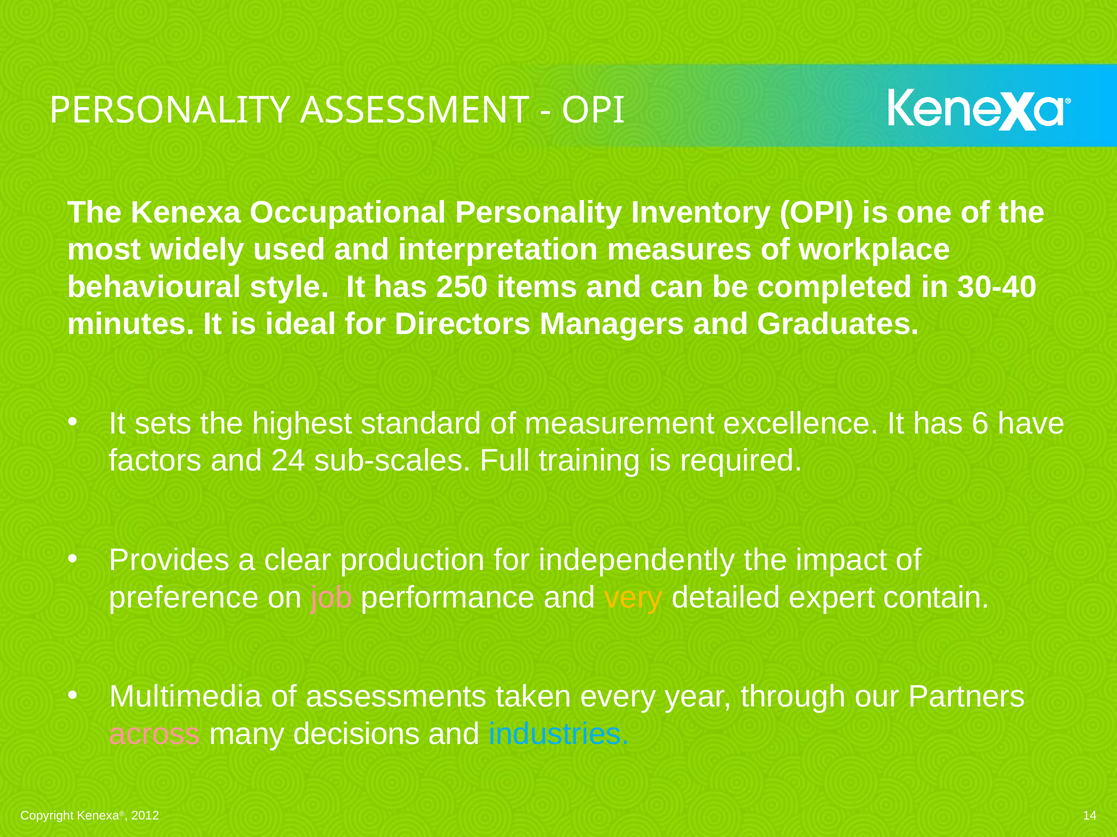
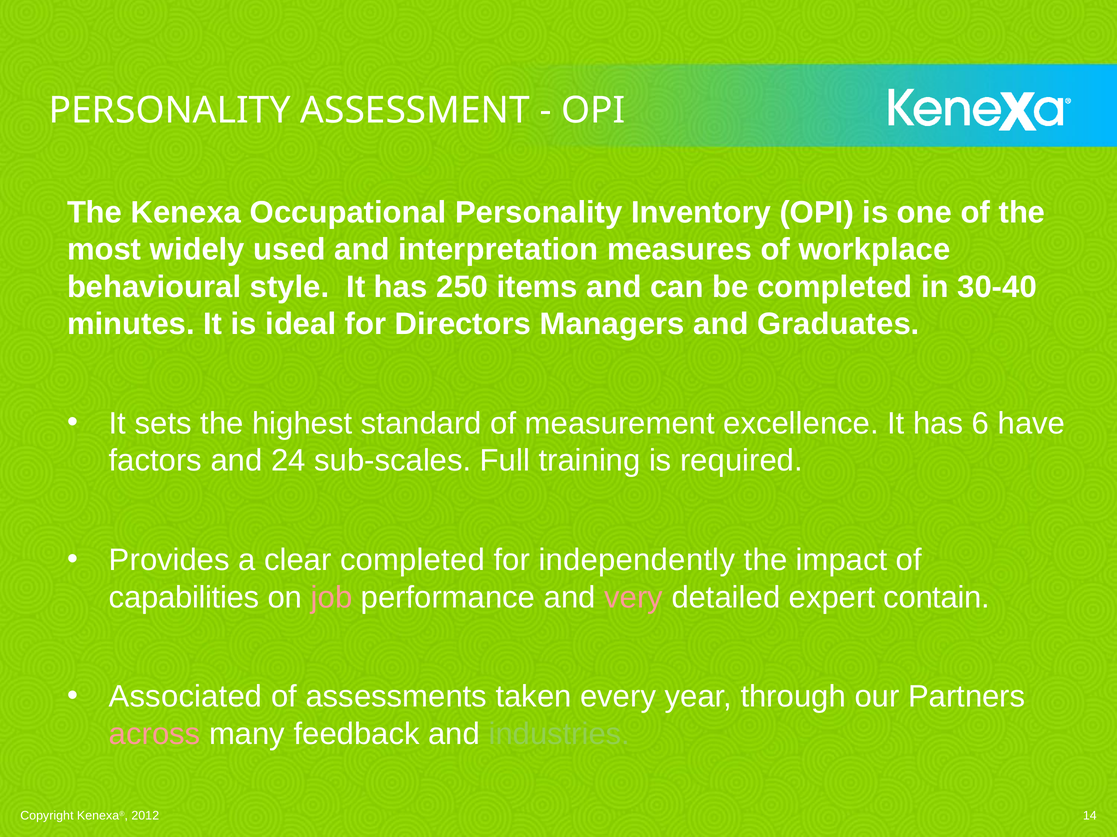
clear production: production -> completed
preference: preference -> capabilities
very colour: yellow -> pink
Multimedia: Multimedia -> Associated
decisions: decisions -> feedback
industries colour: light blue -> light green
